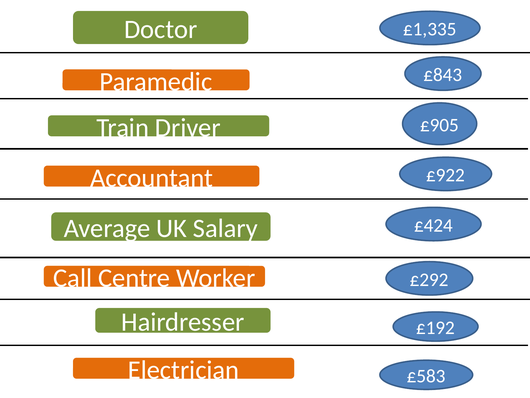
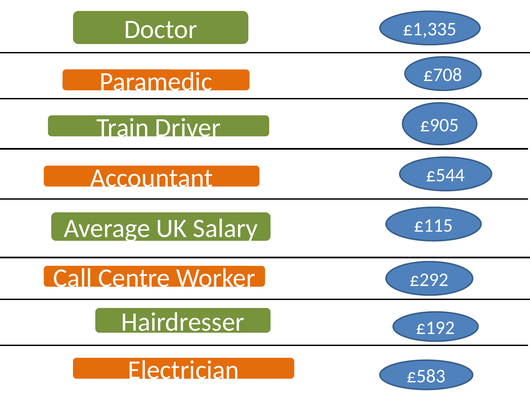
£843: £843 -> £708
£922: £922 -> £544
£424: £424 -> £115
